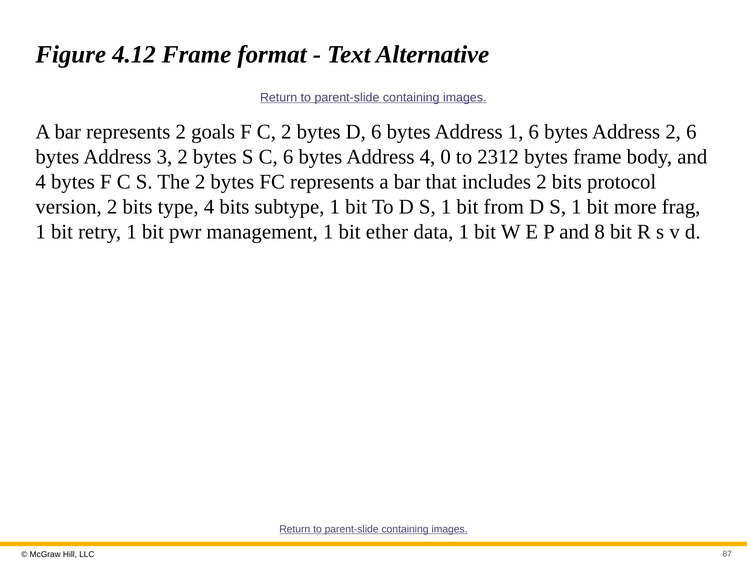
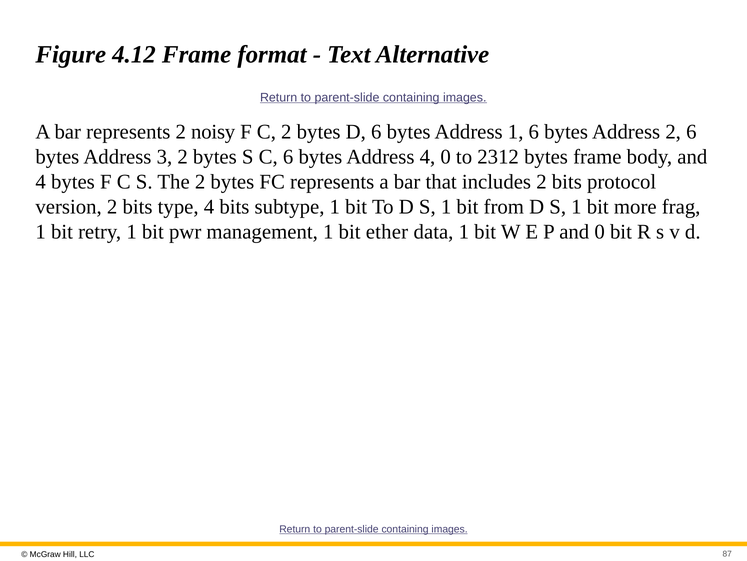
goals: goals -> noisy
and 8: 8 -> 0
